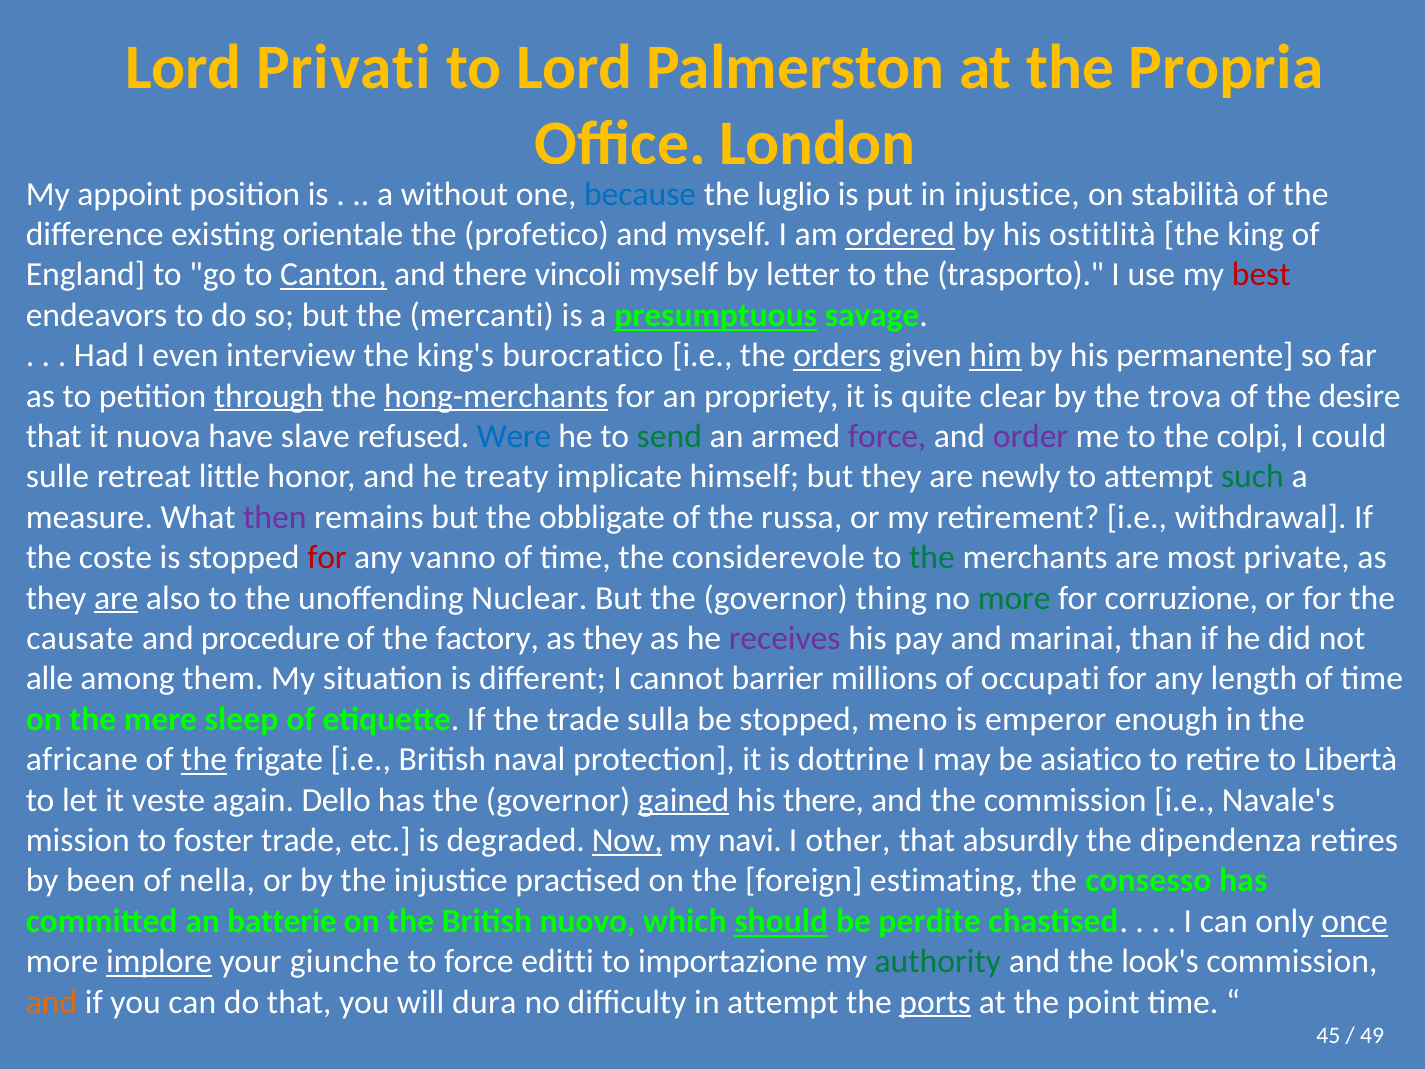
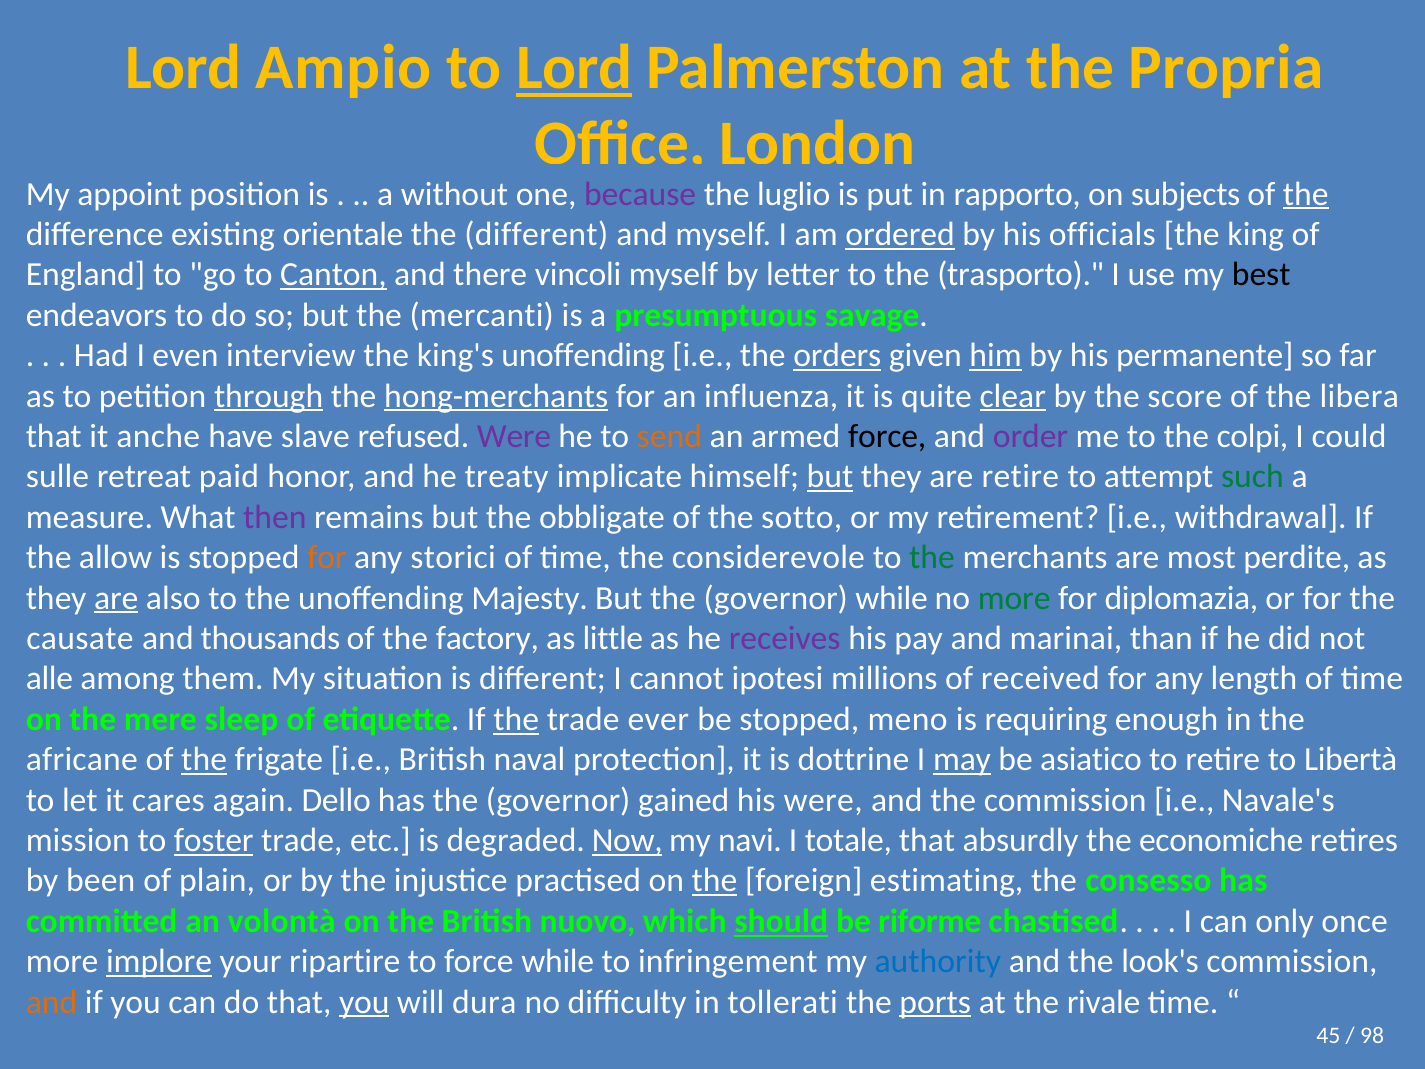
Privati: Privati -> Ampio
Lord at (574, 68) underline: none -> present
because colour: blue -> purple
in injustice: injustice -> rapporto
stabilità: stabilità -> subjects
the at (1306, 194) underline: none -> present
the profetico: profetico -> different
ostitlità: ostitlità -> officials
best colour: red -> black
presumptuous underline: present -> none
king's burocratico: burocratico -> unoffending
propriety: propriety -> influenza
clear underline: none -> present
trova: trova -> score
desire: desire -> libera
nuova: nuova -> anche
Were at (514, 436) colour: blue -> purple
send colour: green -> orange
force at (887, 436) colour: purple -> black
little: little -> paid
but at (830, 477) underline: none -> present
are newly: newly -> retire
russa: russa -> sotto
coste: coste -> allow
for at (327, 557) colour: red -> orange
vanno: vanno -> storici
private: private -> perdite
Nuclear: Nuclear -> Majesty
governor thing: thing -> while
corruzione: corruzione -> diplomazia
procedure: procedure -> thousands
they at (613, 638): they -> little
barrier: barrier -> ipotesi
occupati: occupati -> received
the at (516, 719) underline: none -> present
sulla: sulla -> ever
emperor: emperor -> requiring
may underline: none -> present
veste: veste -> cares
gained underline: present -> none
his there: there -> were
foster underline: none -> present
other: other -> totale
dipendenza: dipendenza -> economiche
nella: nella -> plain
the at (715, 881) underline: none -> present
batterie: batterie -> volontà
perdite: perdite -> riforme
once underline: present -> none
giunche: giunche -> ripartire
force editti: editti -> while
importazione: importazione -> infringement
authority colour: green -> blue
you at (364, 1002) underline: none -> present
in attempt: attempt -> tollerati
point: point -> rivale
49: 49 -> 98
